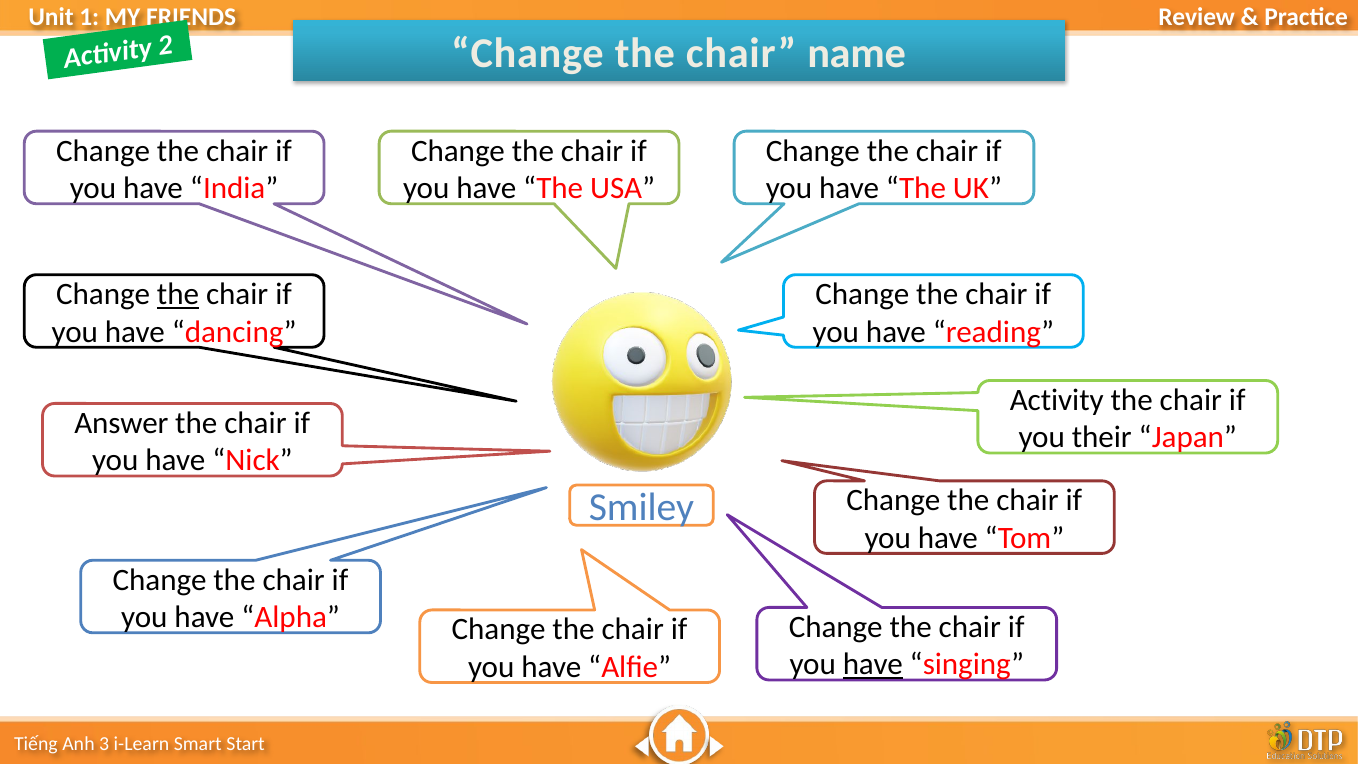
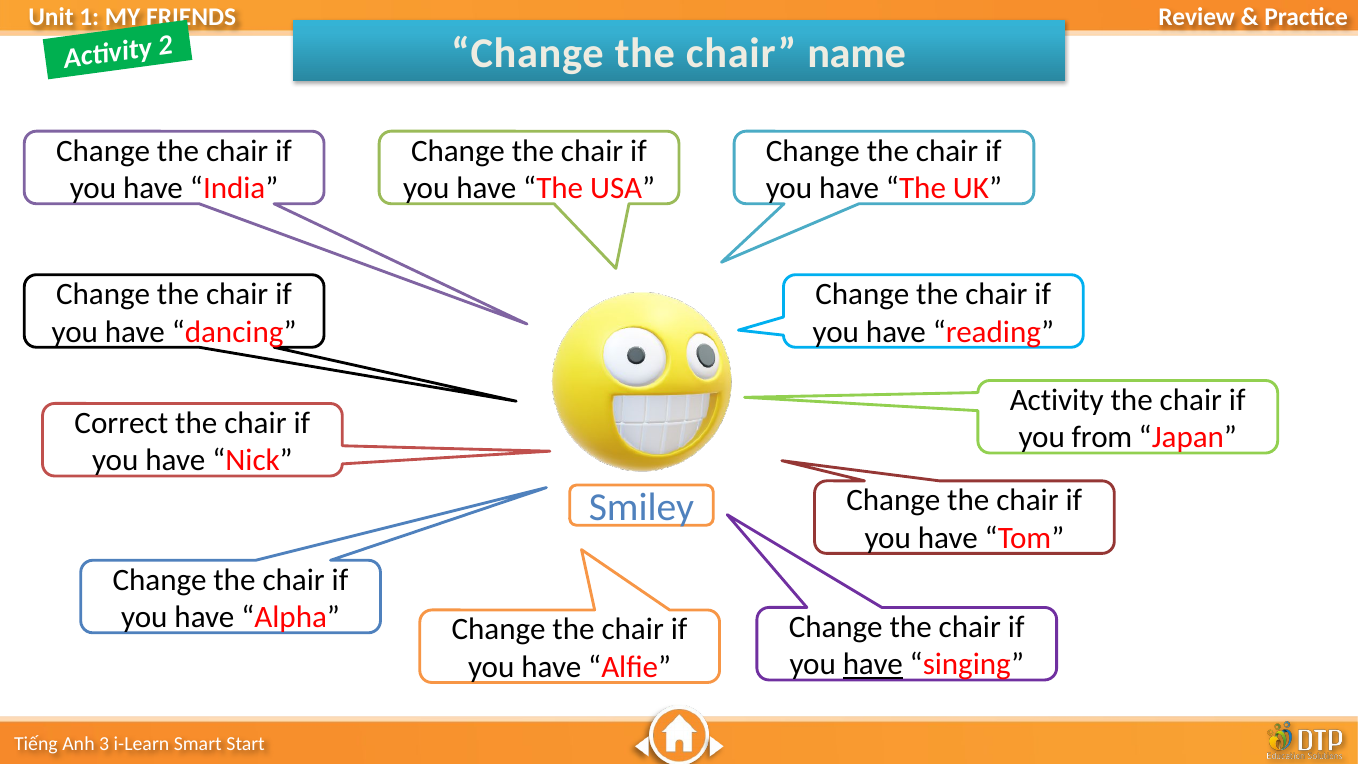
the at (178, 294) underline: present -> none
Answer: Answer -> Correct
their: their -> from
